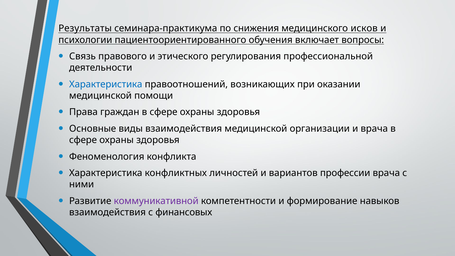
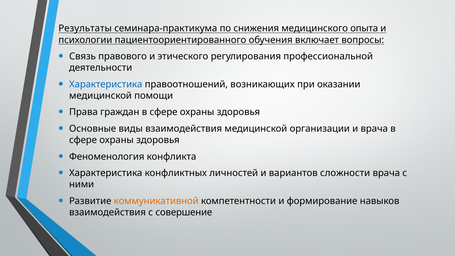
исков: исков -> опыта
профессии: профессии -> сложности
коммуникативной colour: purple -> orange
финансовых: финансовых -> совершение
